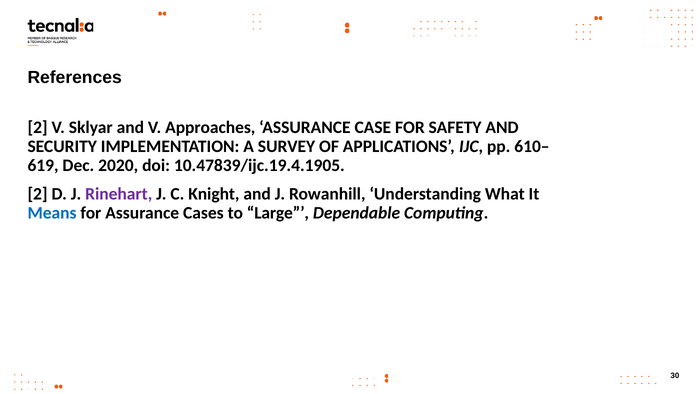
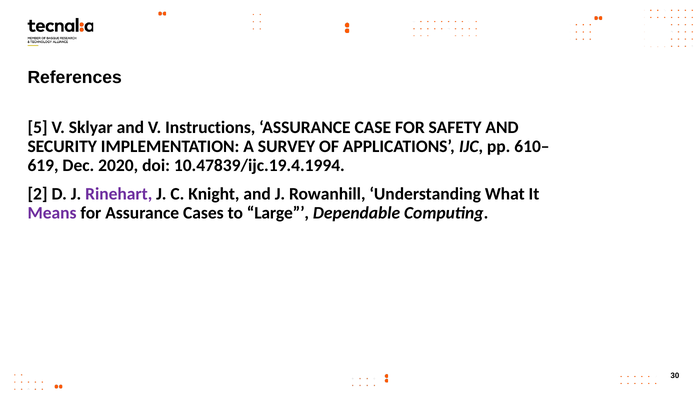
2 at (38, 127): 2 -> 5
Approaches: Approaches -> Instructions
10.47839/ijc.19.4.1905: 10.47839/ijc.19.4.1905 -> 10.47839/ijc.19.4.1994
Means colour: blue -> purple
